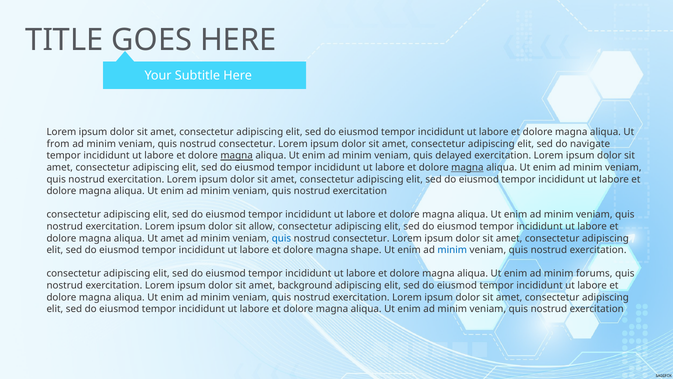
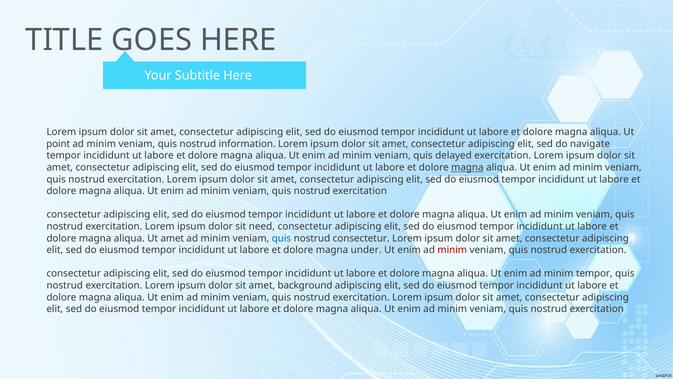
from: from -> point
consectetur at (247, 144): consectetur -> information
magna at (237, 156) underline: present -> none
allow: allow -> need
shape: shape -> under
minim at (452, 250) colour: blue -> red
minim forums: forums -> tempor
